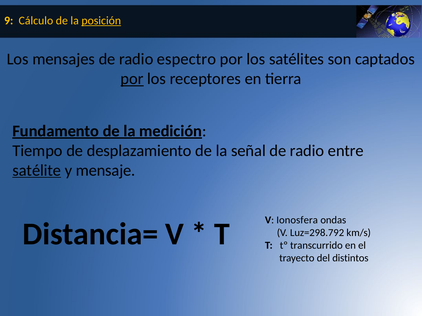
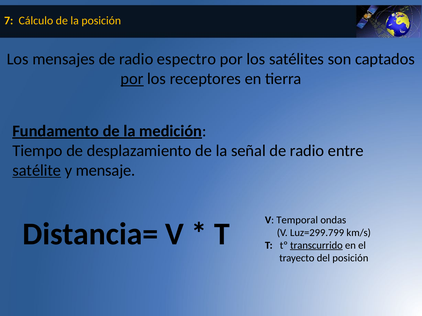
9: 9 -> 7
posición at (101, 21) underline: present -> none
Ionosfera: Ionosfera -> Temporal
Luz=298.792: Luz=298.792 -> Luz=299.799
transcurrido underline: none -> present
del distintos: distintos -> posición
